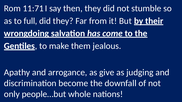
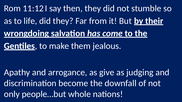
11:71: 11:71 -> 11:12
full: full -> life
